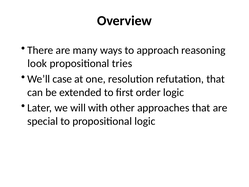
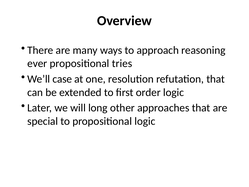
look: look -> ever
with: with -> long
